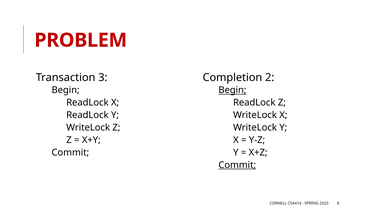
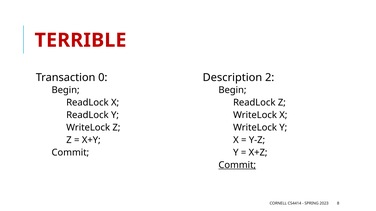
PROBLEM: PROBLEM -> TERRIBLE
3: 3 -> 0
Completion: Completion -> Description
Begin at (232, 90) underline: present -> none
